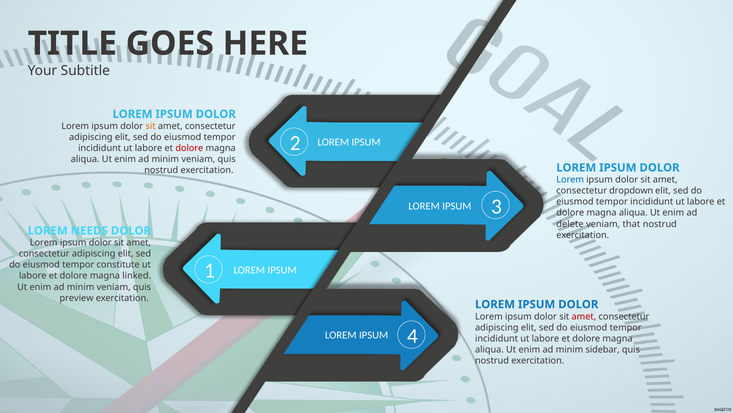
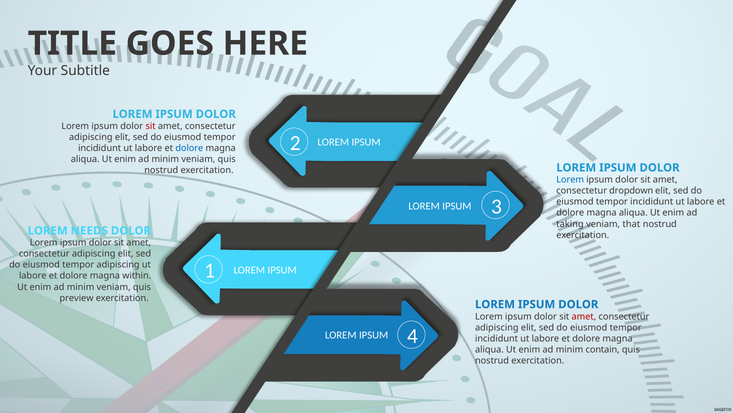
sit at (151, 126) colour: orange -> red
dolore at (189, 148) colour: red -> blue
delete: delete -> taking
tempor constitute: constitute -> adipiscing
linked: linked -> within
sidebar: sidebar -> contain
